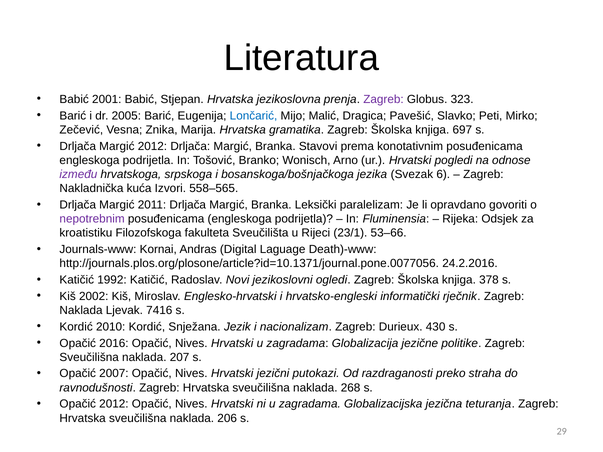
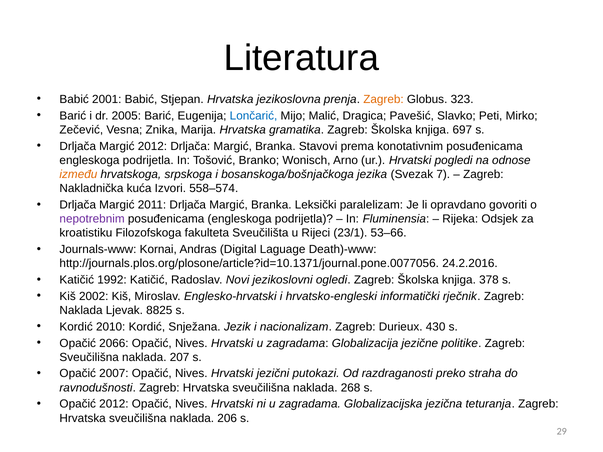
Zagreb at (383, 99) colour: purple -> orange
između colour: purple -> orange
6: 6 -> 7
558–565: 558–565 -> 558–574
7416: 7416 -> 8825
2016: 2016 -> 2066
